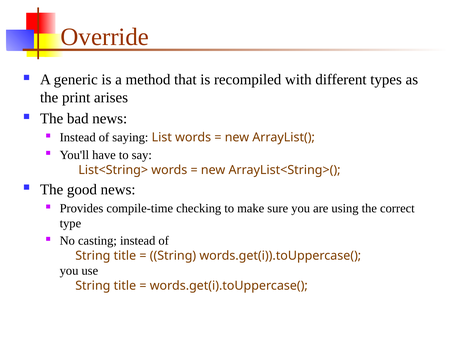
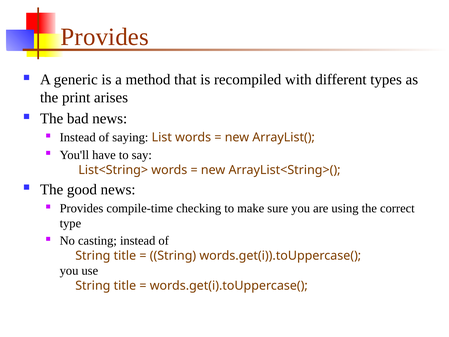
Override at (105, 37): Override -> Provides
